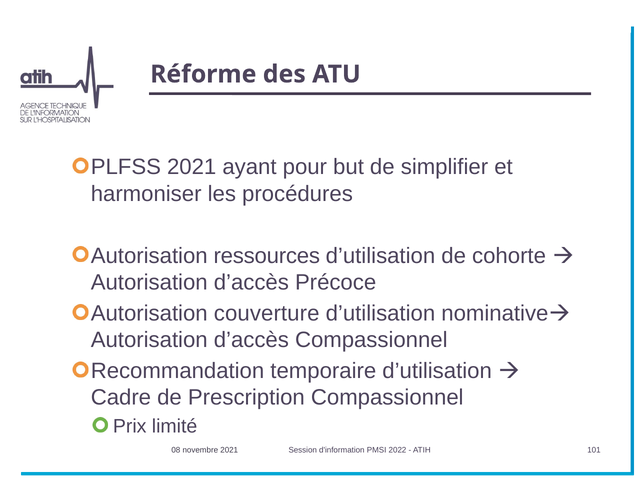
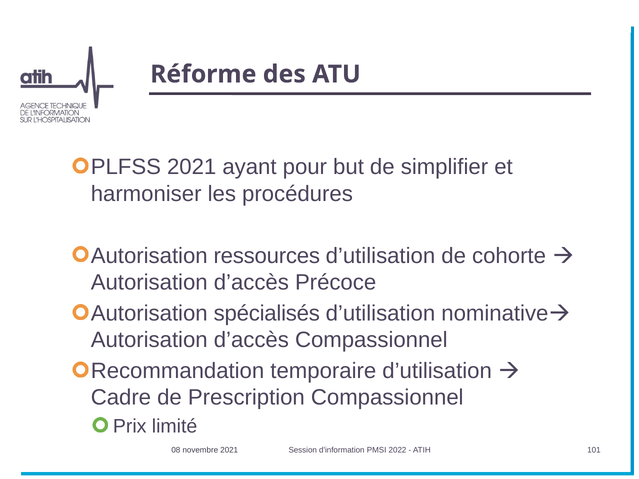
couverture: couverture -> spécialisés
